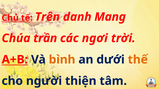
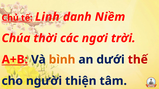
Trên: Trên -> Linh
Mang: Mang -> Niềm
trần: trần -> thời
thế colour: orange -> red
